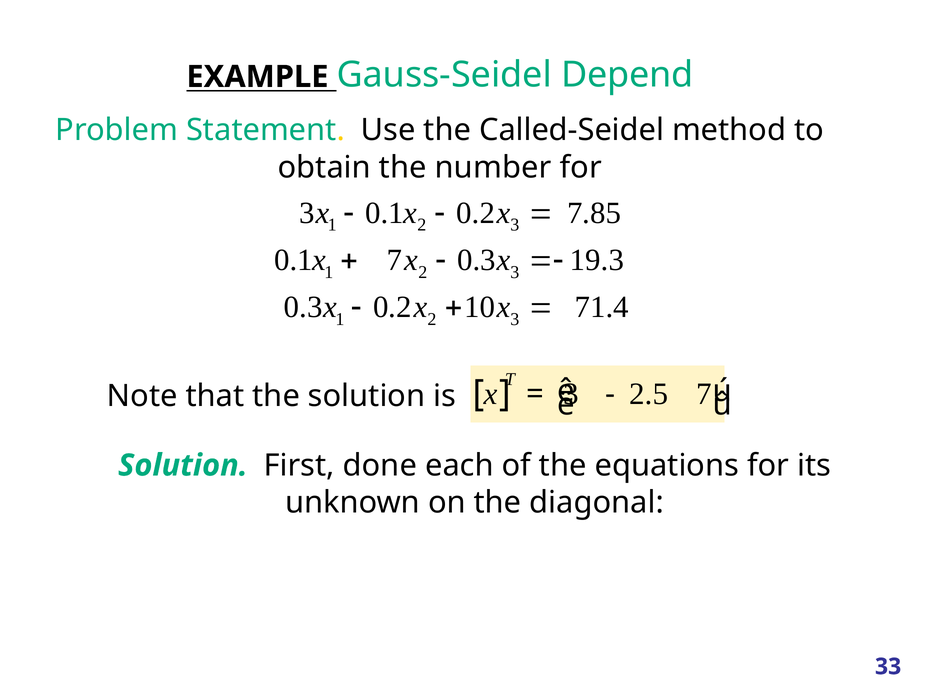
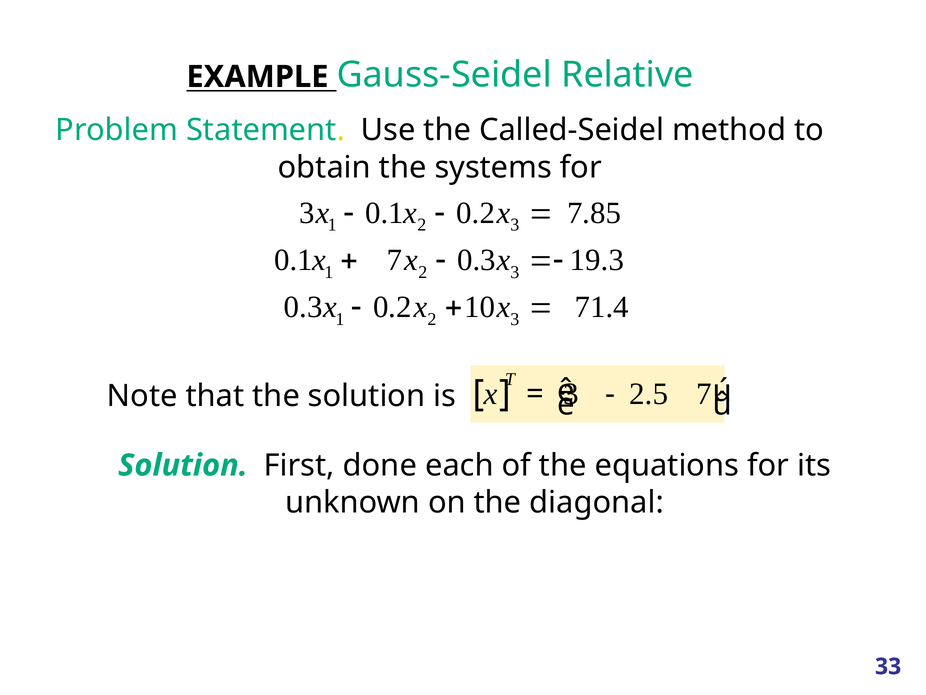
Depend: Depend -> Relative
number: number -> systems
